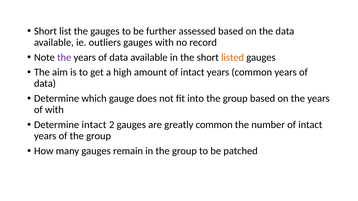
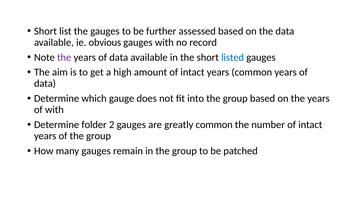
outliers: outliers -> obvious
listed colour: orange -> blue
Determine intact: intact -> folder
